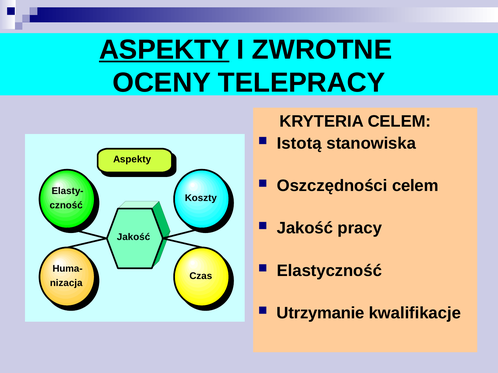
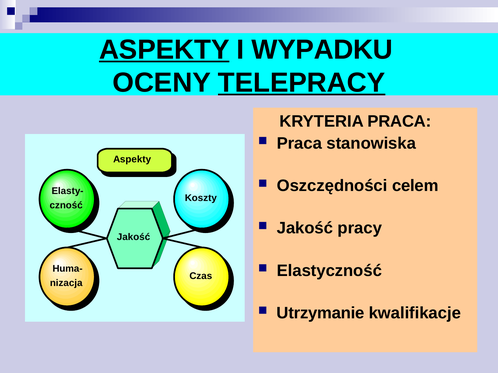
ZWROTNE: ZWROTNE -> WYPADKU
TELEPRACY underline: none -> present
KRYTERIA CELEM: CELEM -> PRACA
Istotą at (299, 143): Istotą -> Praca
